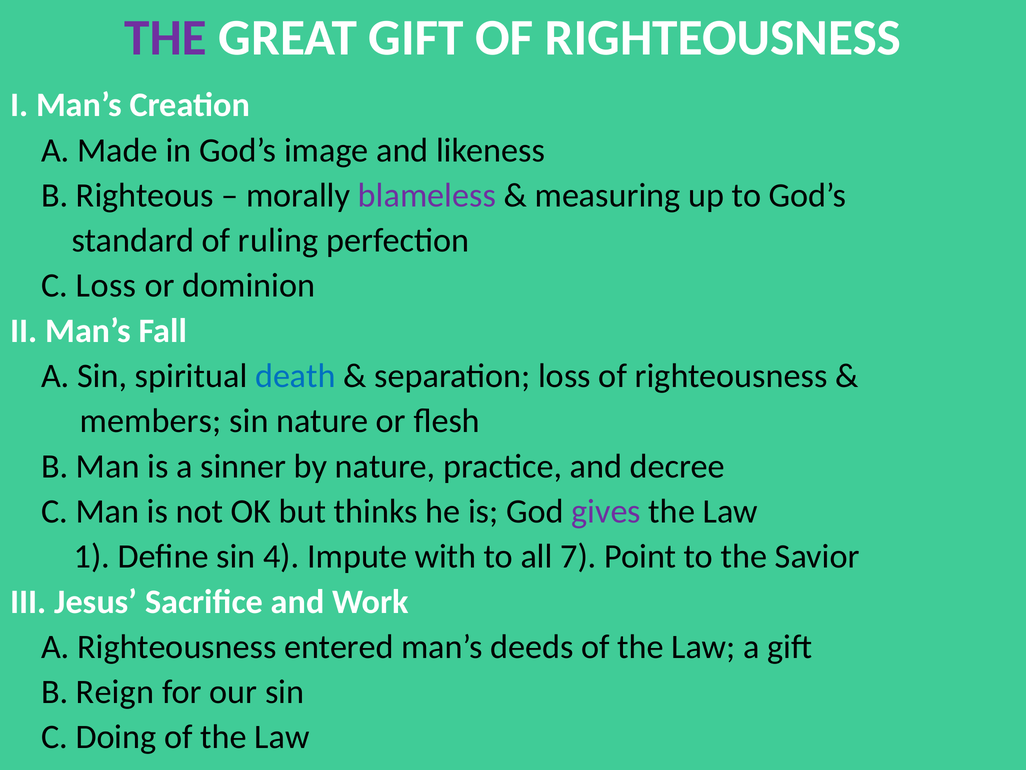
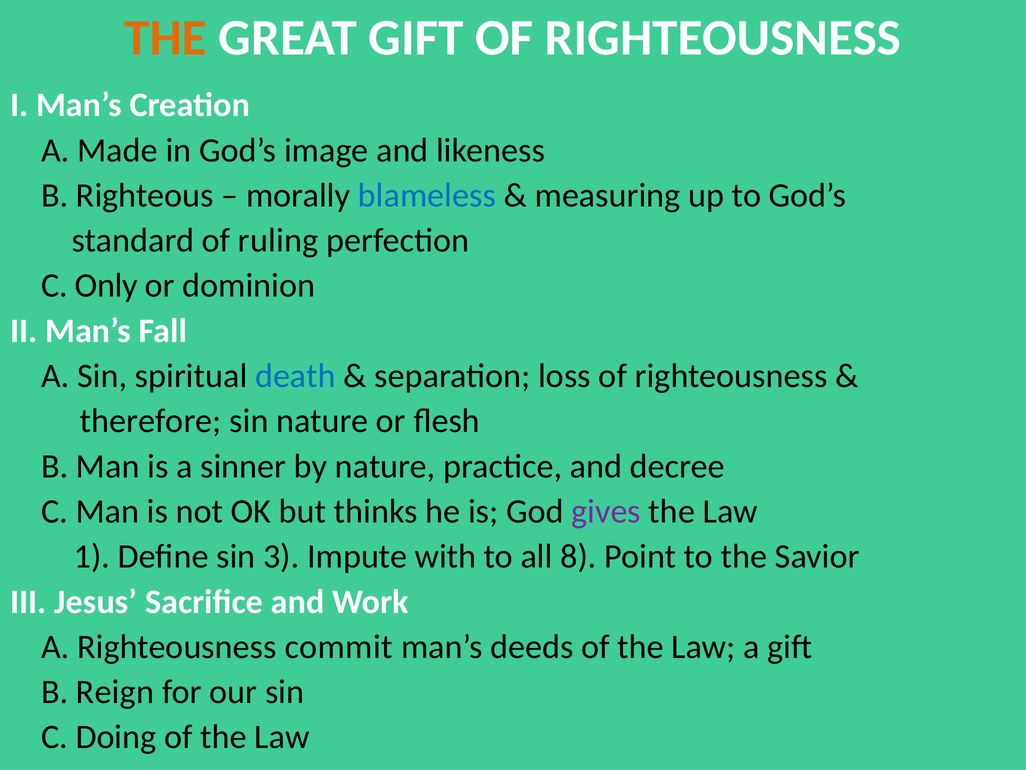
THE at (166, 38) colour: purple -> orange
blameless colour: purple -> blue
C Loss: Loss -> Only
members: members -> therefore
4: 4 -> 3
7: 7 -> 8
entered: entered -> commit
